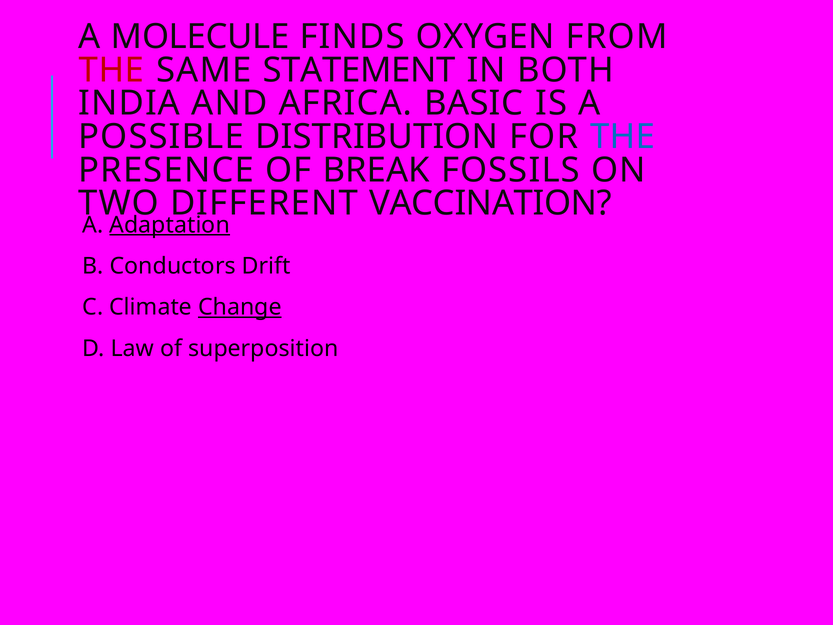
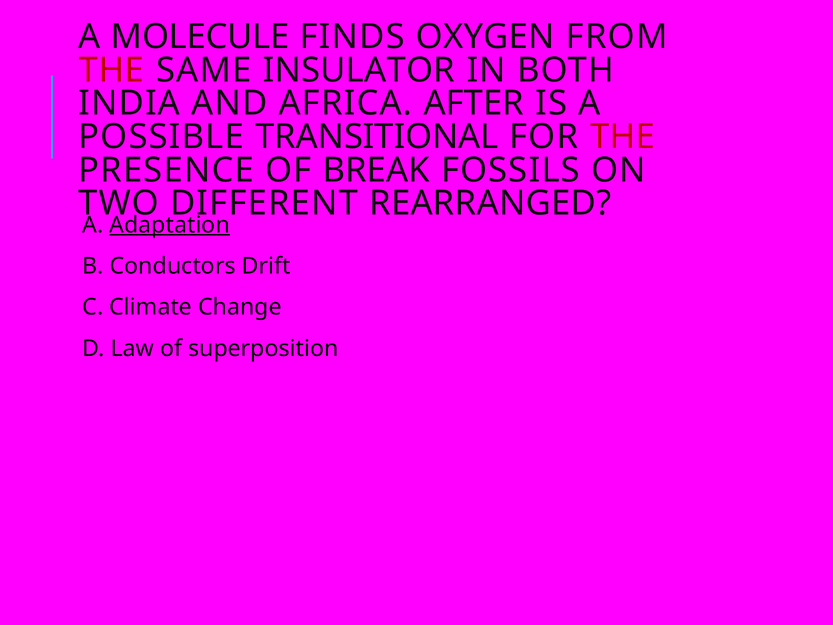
STATEMENT: STATEMENT -> INSULATOR
BASIC: BASIC -> AFTER
DISTRIBUTION: DISTRIBUTION -> TRANSITIONAL
THE at (623, 137) colour: blue -> red
VACCINATION: VACCINATION -> REARRANGED
Change underline: present -> none
